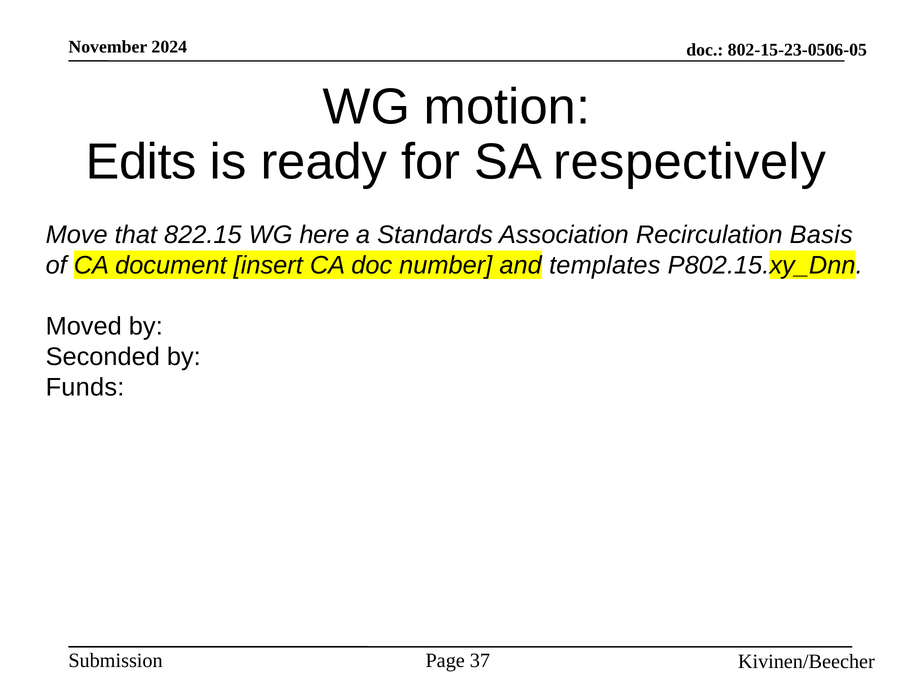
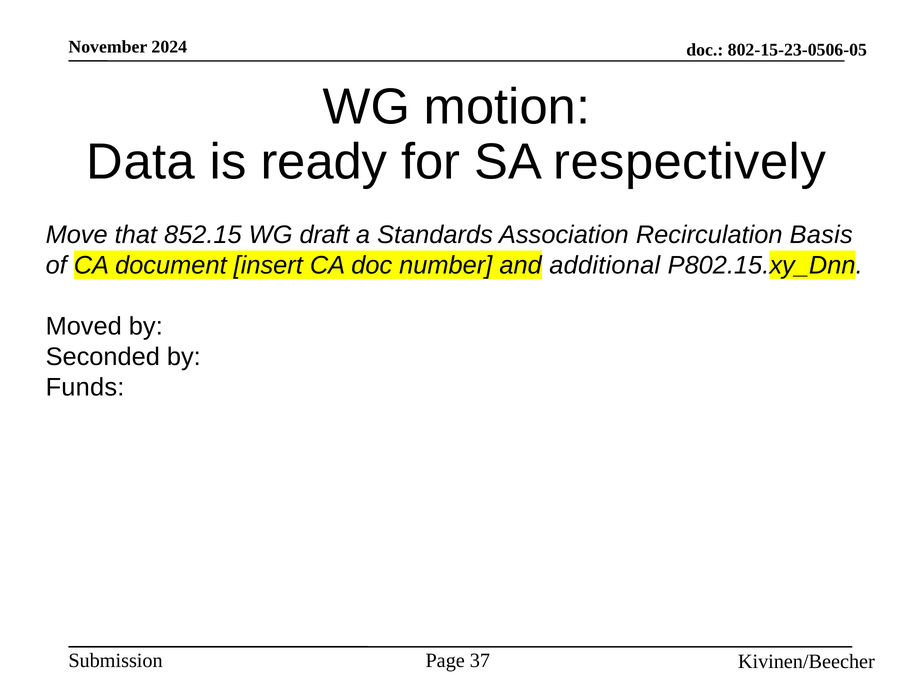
Edits: Edits -> Data
822.15: 822.15 -> 852.15
here: here -> draft
templates: templates -> additional
